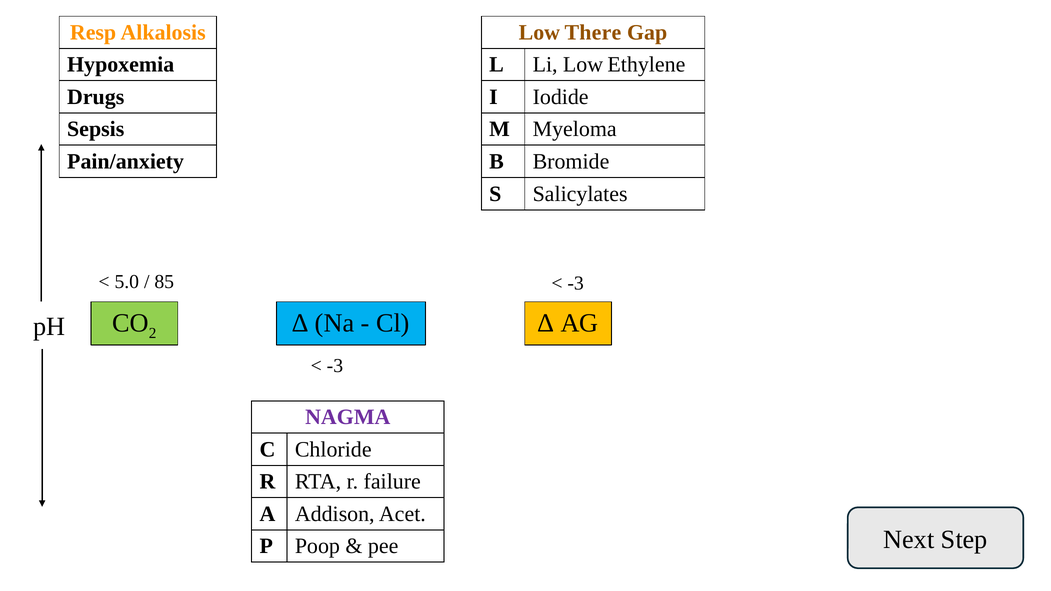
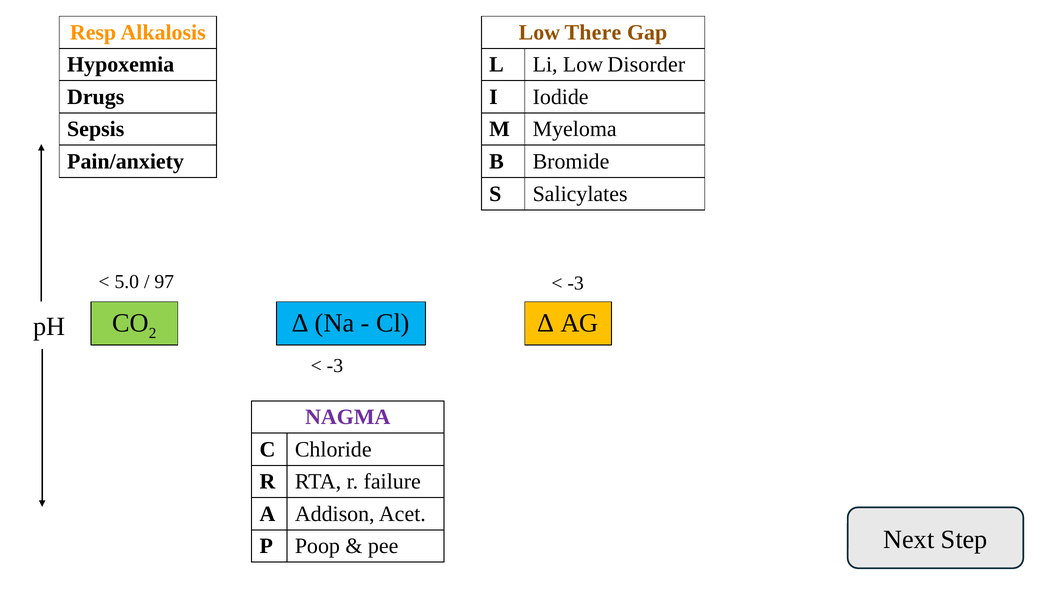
Ethylene: Ethylene -> Disorder
85: 85 -> 97
